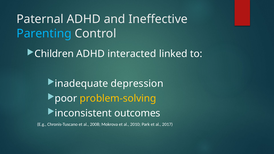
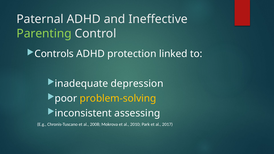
Parenting colour: light blue -> light green
Children: Children -> Controls
interacted: interacted -> protection
outcomes: outcomes -> assessing
